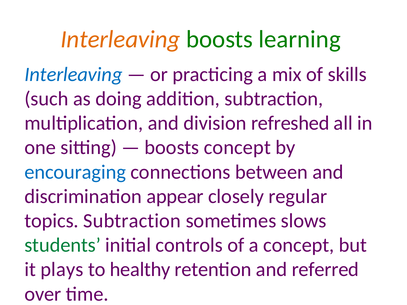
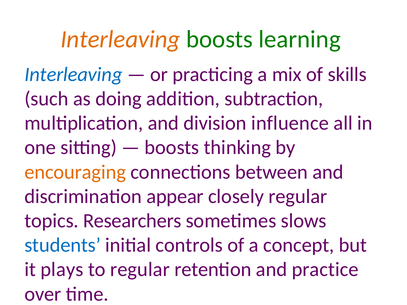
refreshed: refreshed -> influence
boosts concept: concept -> thinking
encouraging colour: blue -> orange
topics Subtraction: Subtraction -> Researchers
students colour: green -> blue
to healthy: healthy -> regular
referred: referred -> practice
